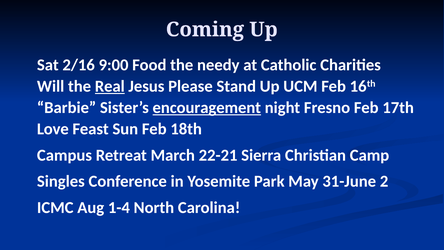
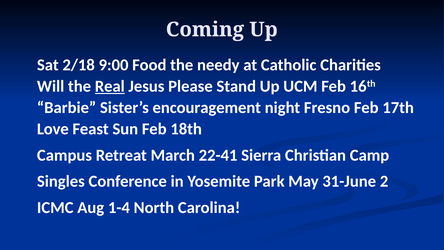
2/16: 2/16 -> 2/18
encouragement underline: present -> none
22-21: 22-21 -> 22-41
